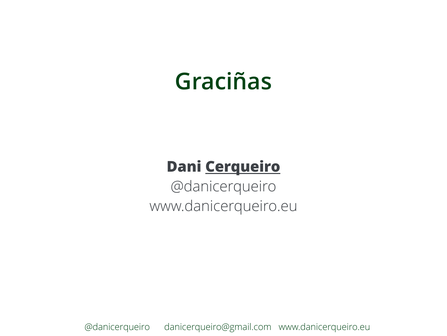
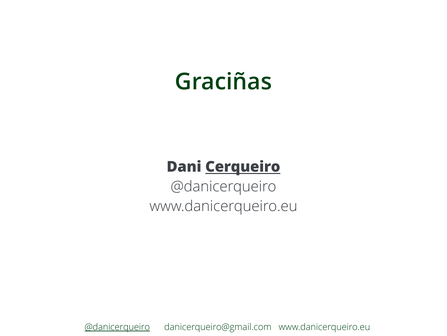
@danicerqueiro at (117, 326) underline: none -> present
